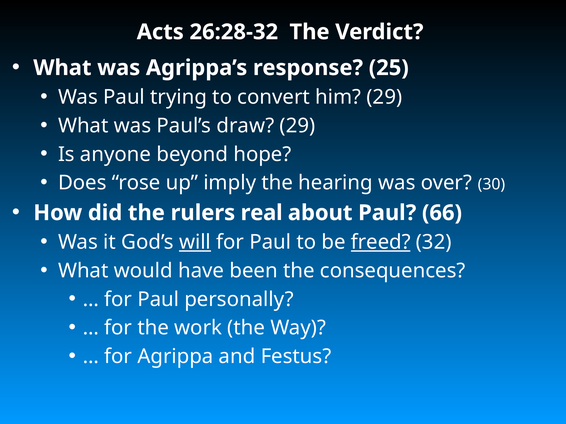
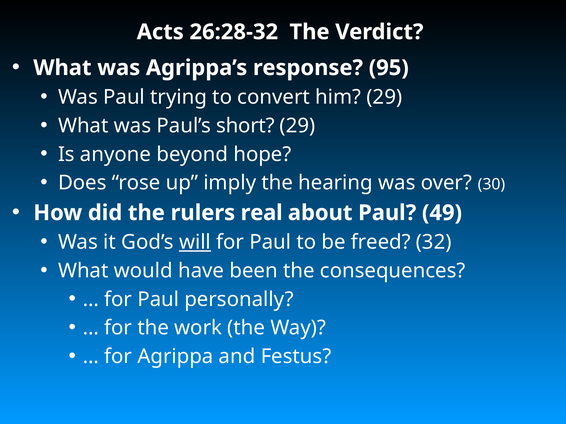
25: 25 -> 95
draw: draw -> short
66: 66 -> 49
freed underline: present -> none
